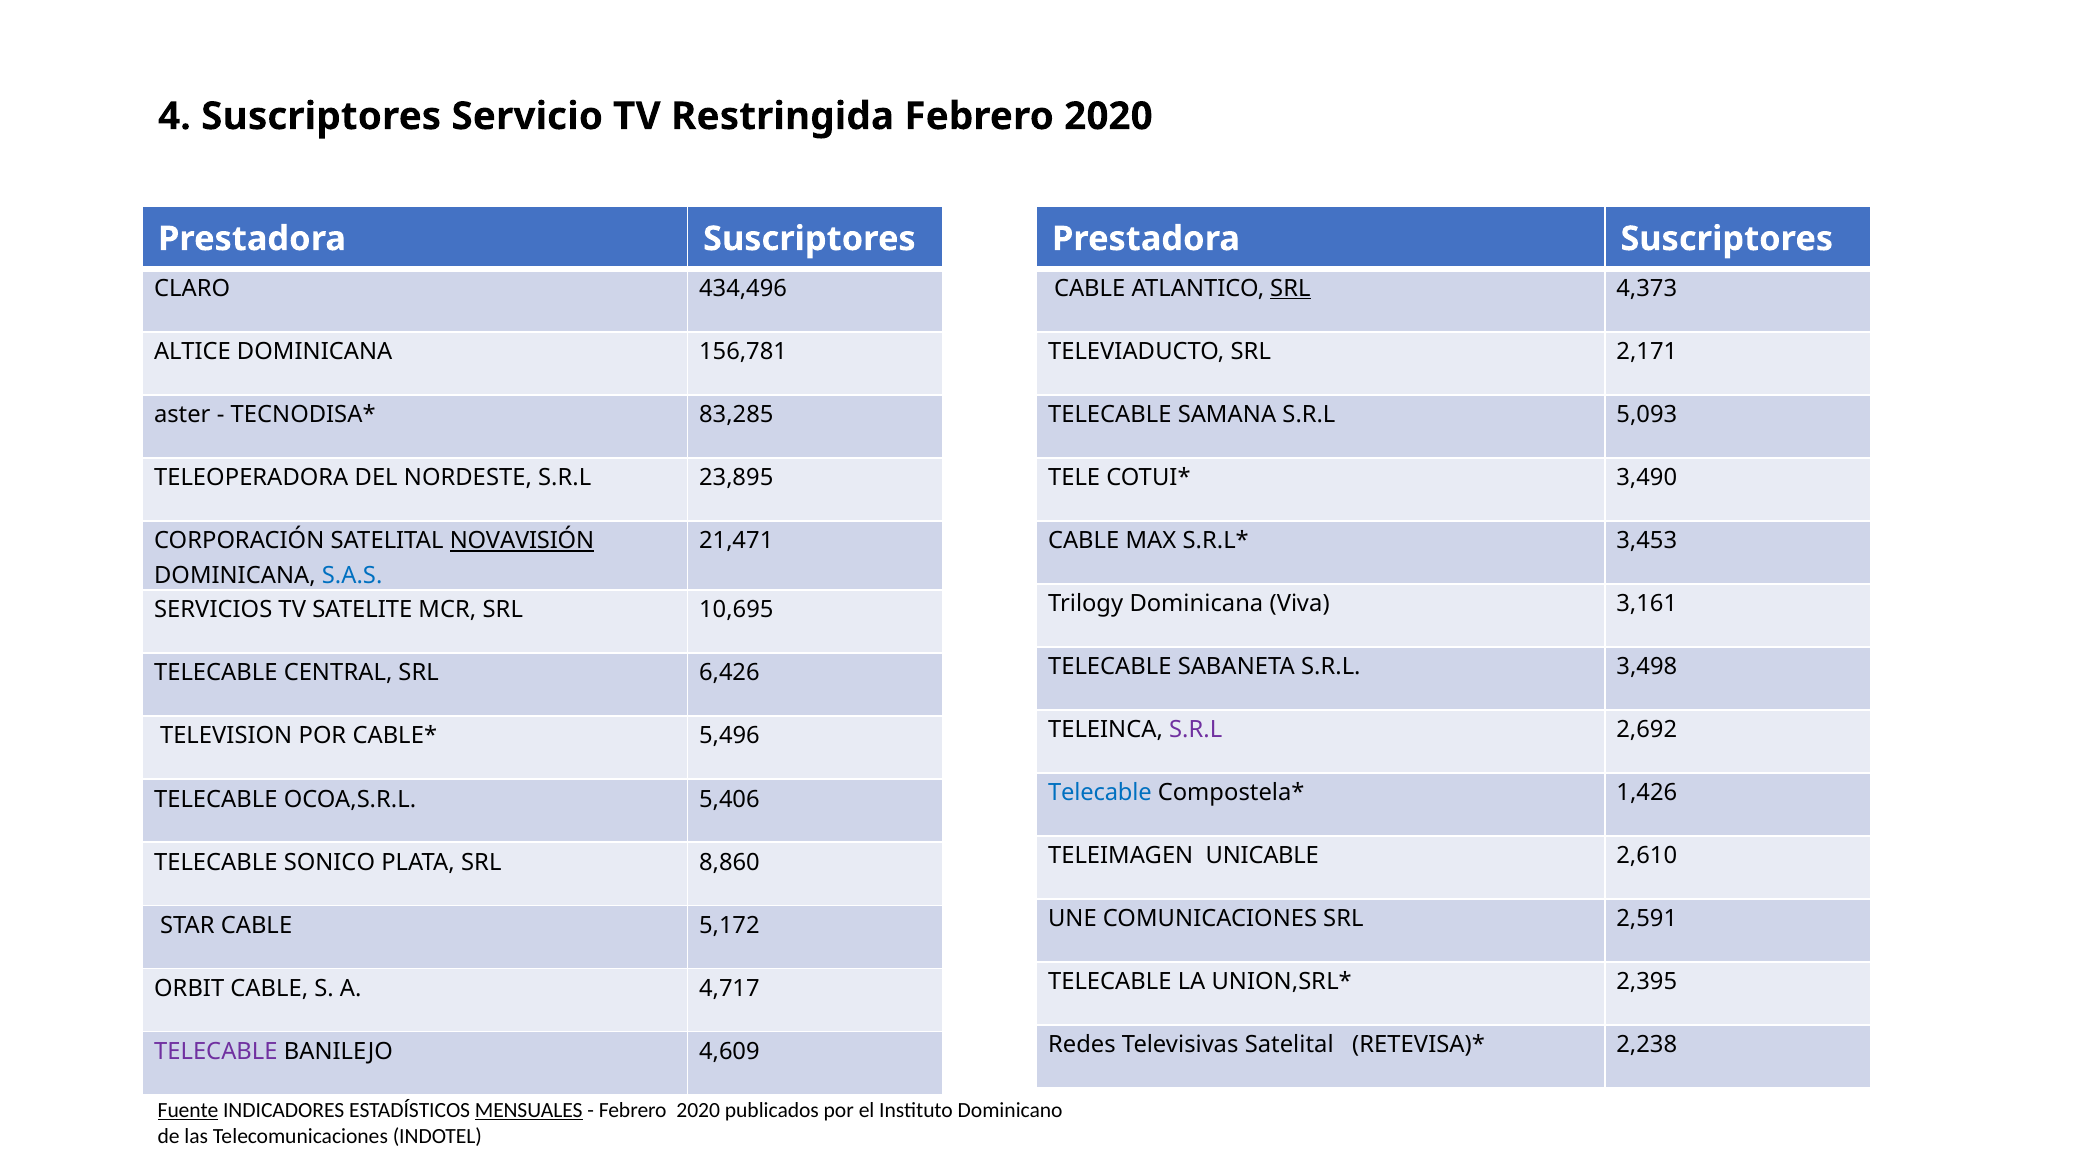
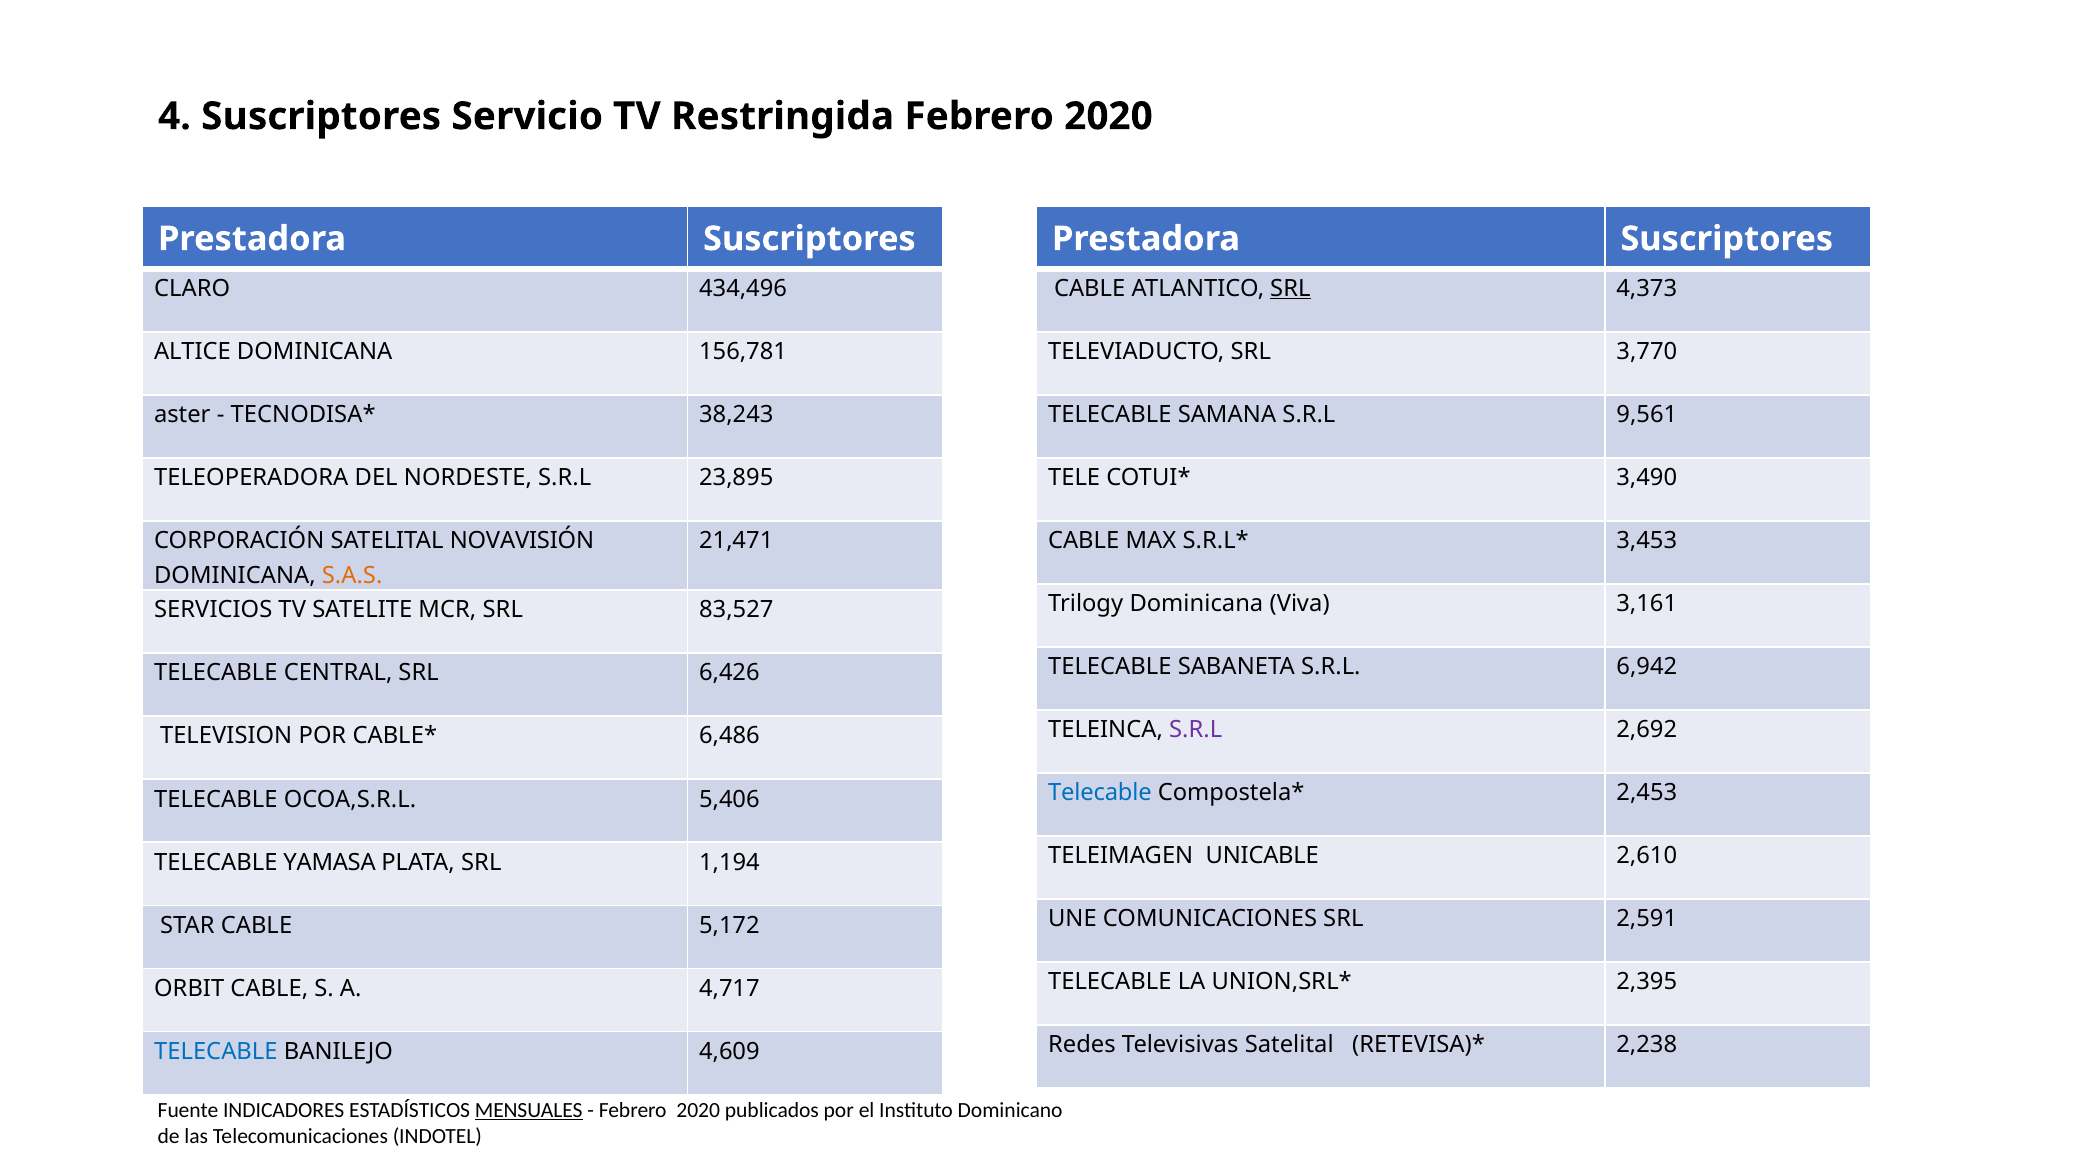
2,171: 2,171 -> 3,770
83,285: 83,285 -> 38,243
5,093: 5,093 -> 9,561
NOVAVISIÓN underline: present -> none
S.A.S colour: blue -> orange
10,695: 10,695 -> 83,527
3,498: 3,498 -> 6,942
5,496: 5,496 -> 6,486
1,426: 1,426 -> 2,453
SONICO: SONICO -> YAMASA
8,860: 8,860 -> 1,194
TELECABLE at (216, 1051) colour: purple -> blue
Fuente underline: present -> none
